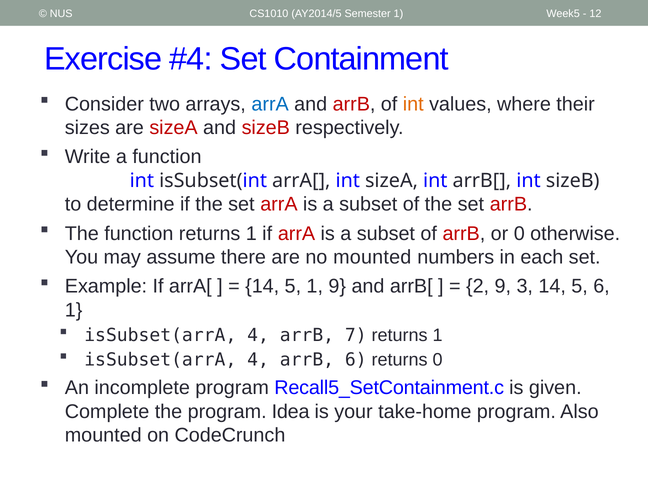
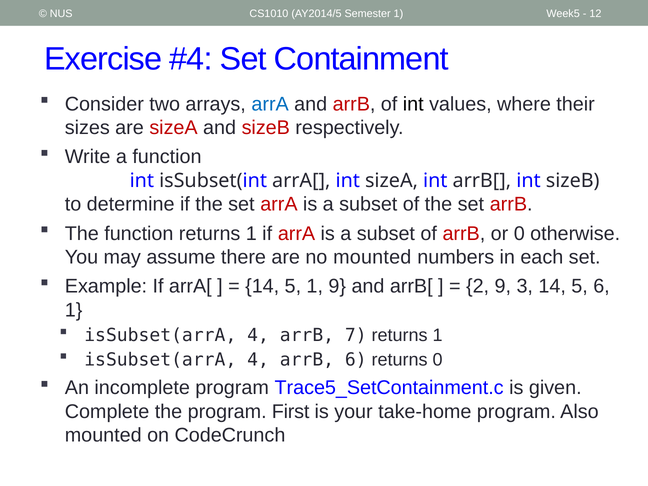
int at (413, 104) colour: orange -> black
Recall5_SetContainment.c: Recall5_SetContainment.c -> Trace5_SetContainment.c
Idea: Idea -> First
